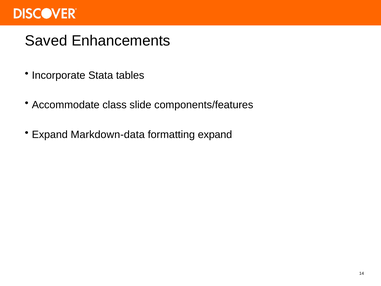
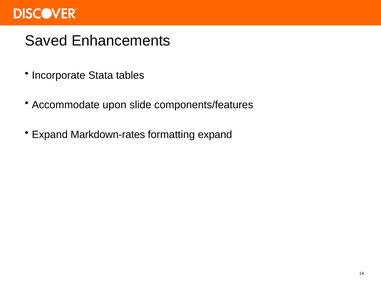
class: class -> upon
Markdown-data: Markdown-data -> Markdown-rates
